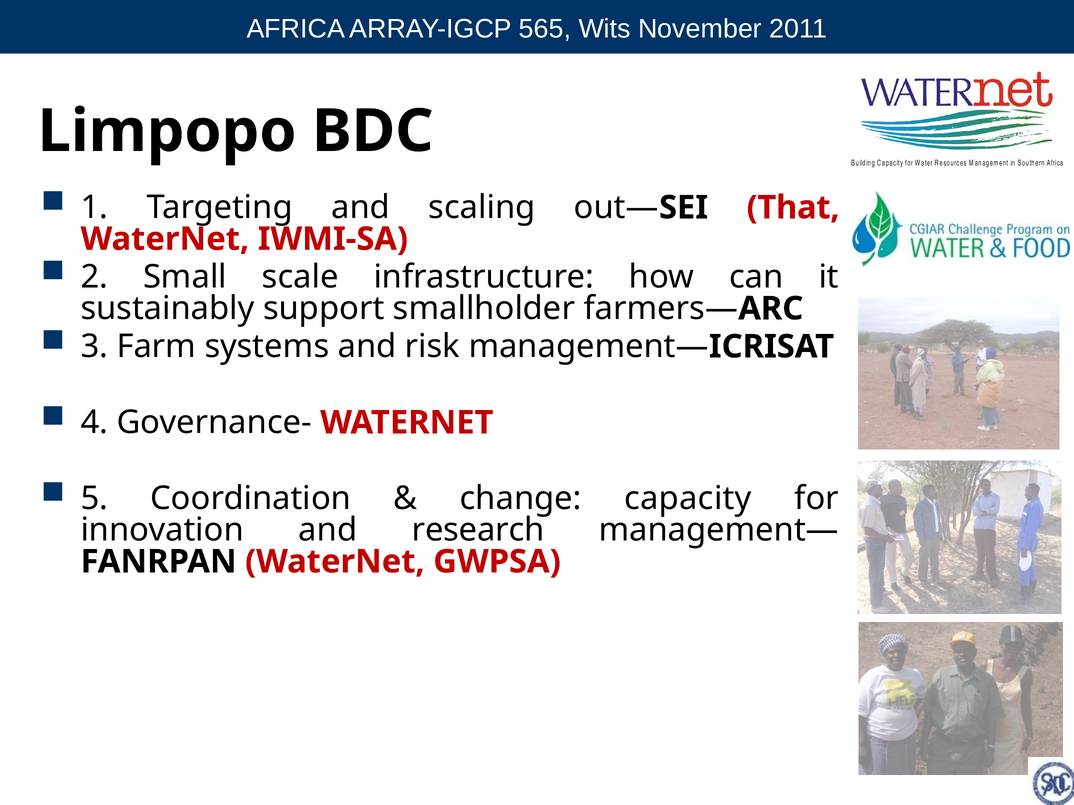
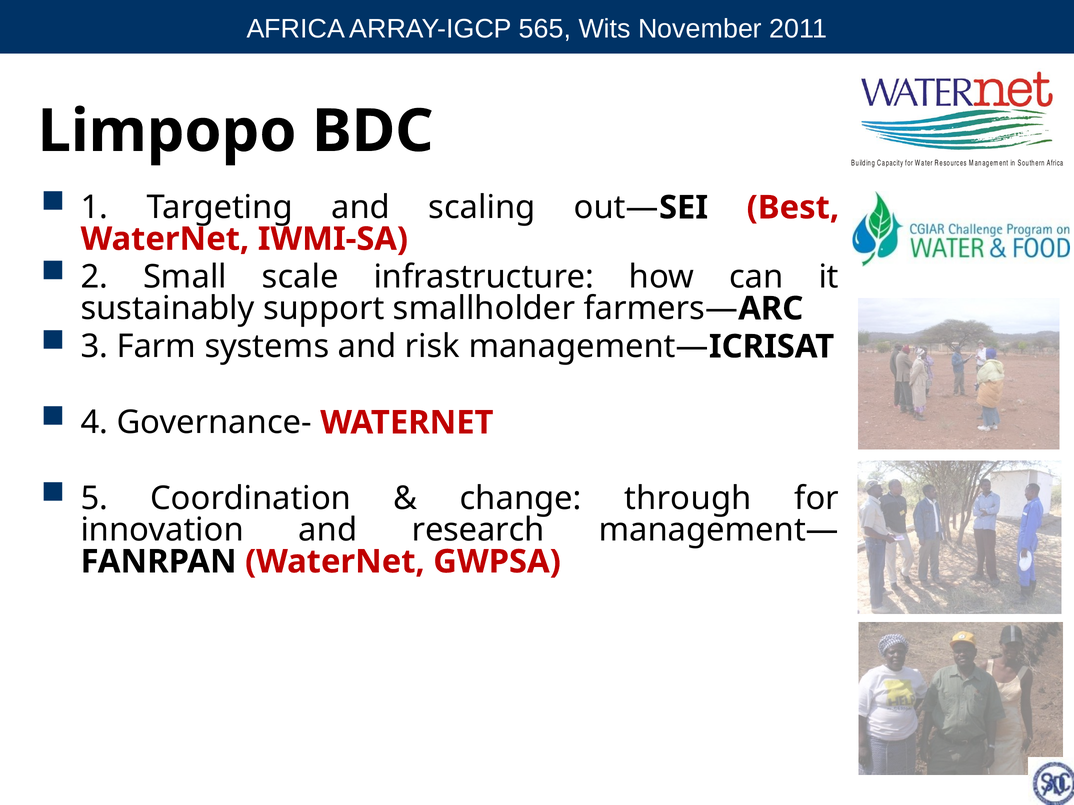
That: That -> Best
change capacity: capacity -> through
